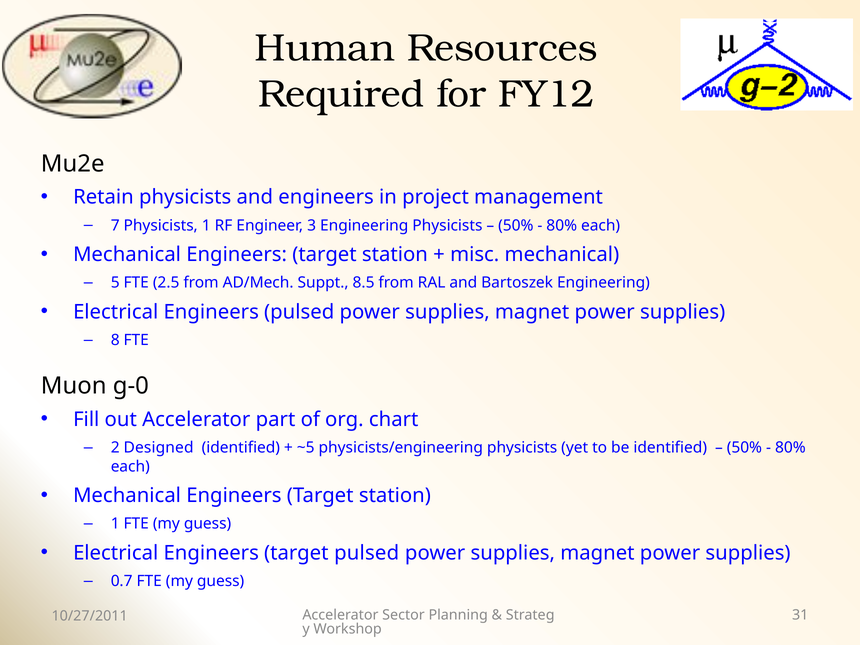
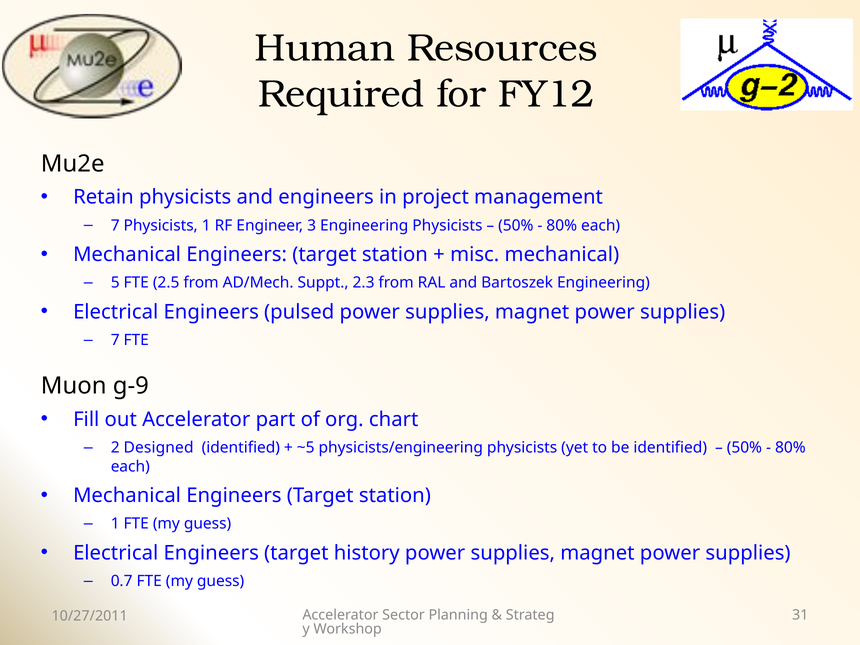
8.5: 8.5 -> 2.3
8 at (115, 340): 8 -> 7
g-0: g-0 -> g-9
target pulsed: pulsed -> history
